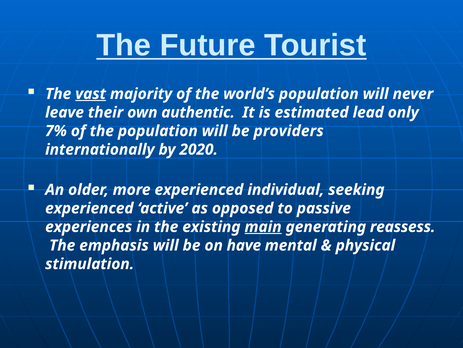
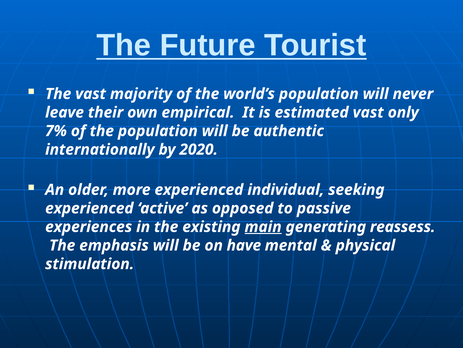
vast at (91, 94) underline: present -> none
authentic: authentic -> empirical
estimated lead: lead -> vast
providers: providers -> authentic
